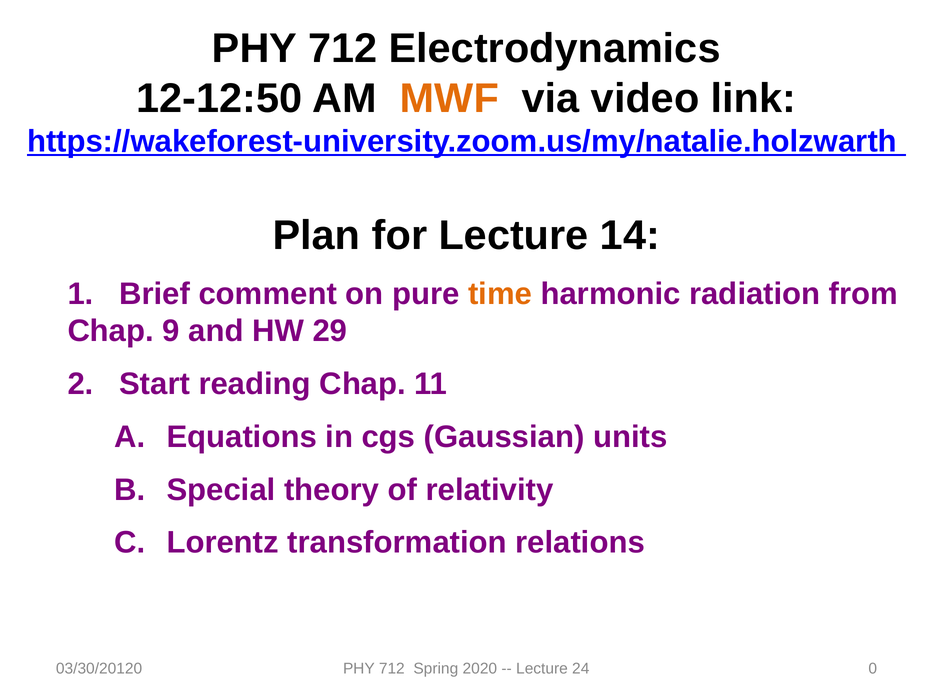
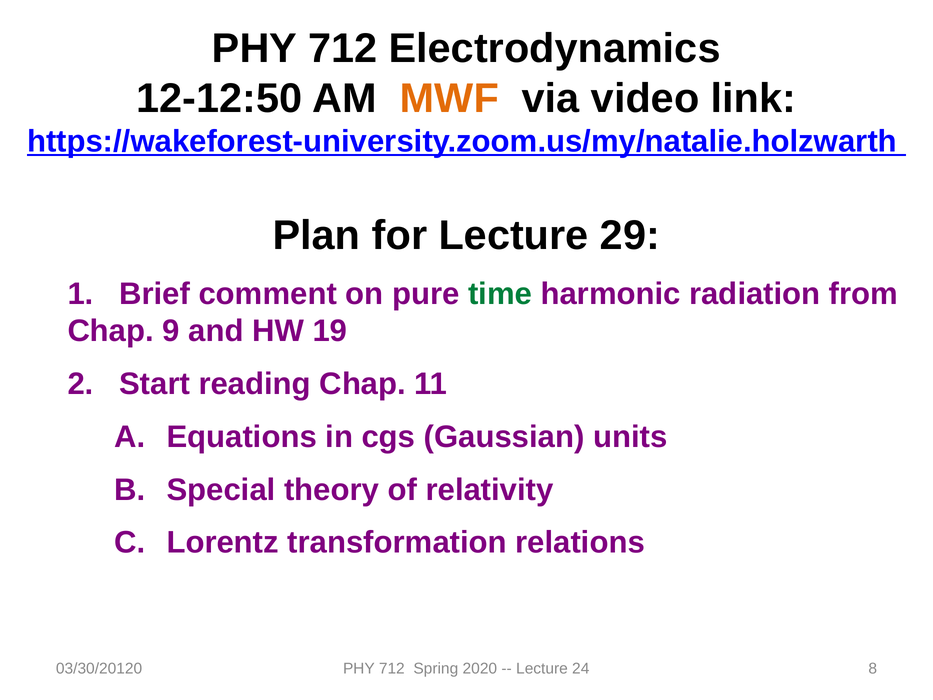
14: 14 -> 29
time colour: orange -> green
29: 29 -> 19
0: 0 -> 8
